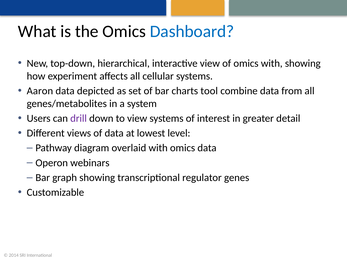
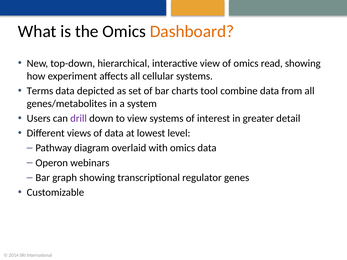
Dashboard colour: blue -> orange
omics with: with -> read
Aaron: Aaron -> Terms
